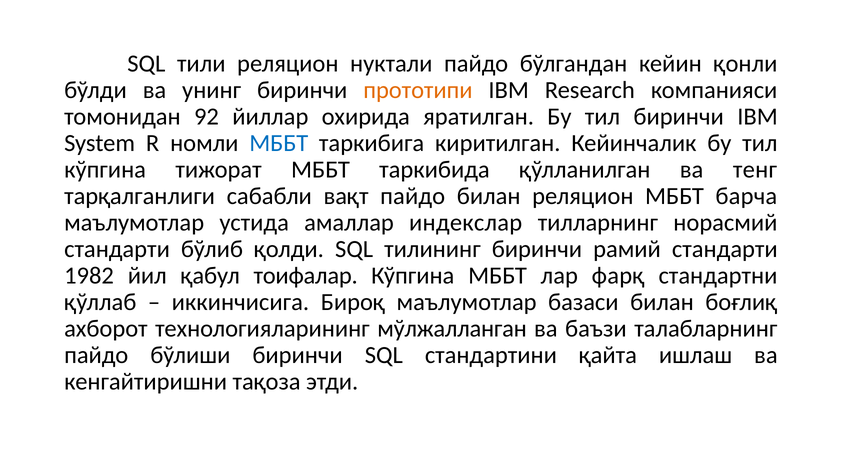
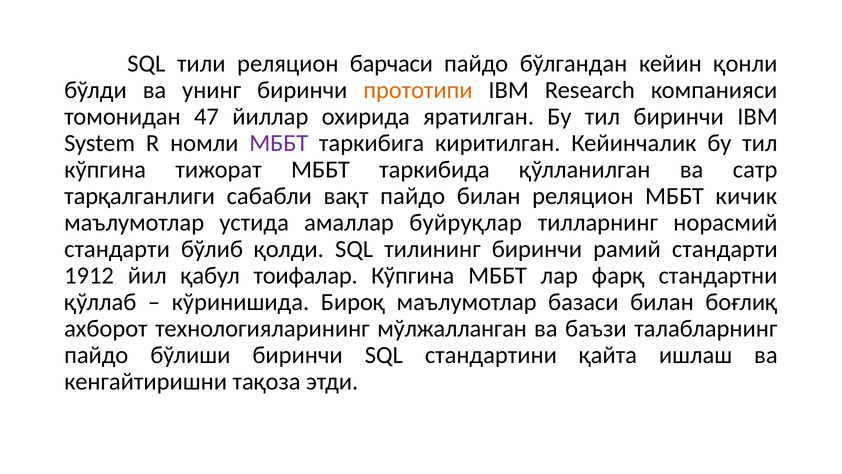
нуктали: нуктали -> барчаси
92: 92 -> 47
МББТ at (279, 143) colour: blue -> purple
тенг: тенг -> сатр
барча: барча -> кичик
индекслар: индекслар -> буйруқлар
1982: 1982 -> 1912
иккинчисига: иккинчисига -> кўринишида
